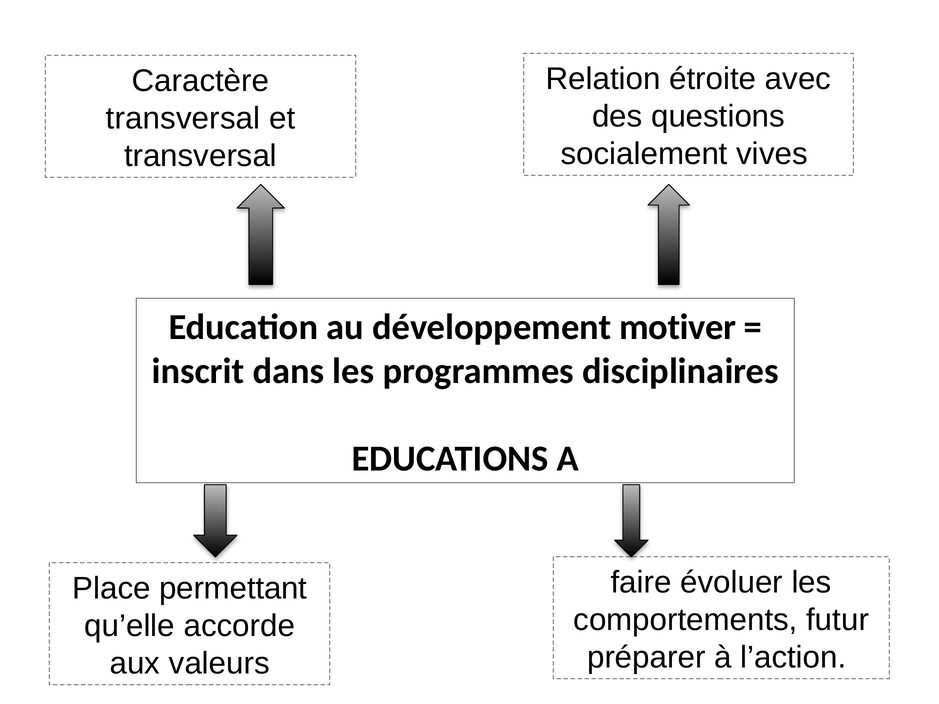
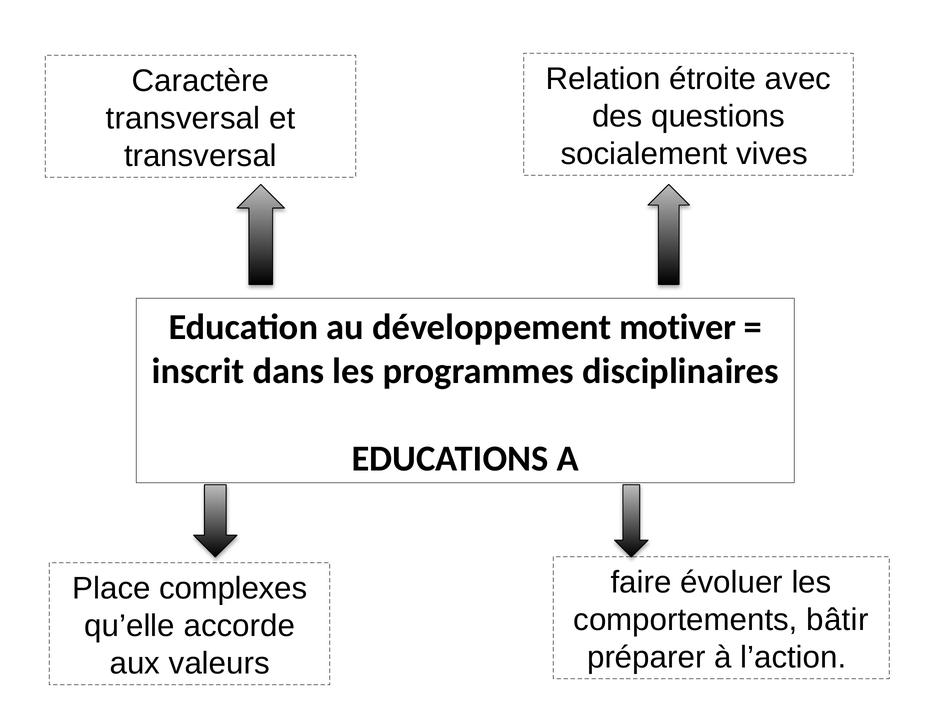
permettant: permettant -> complexes
futur: futur -> bâtir
